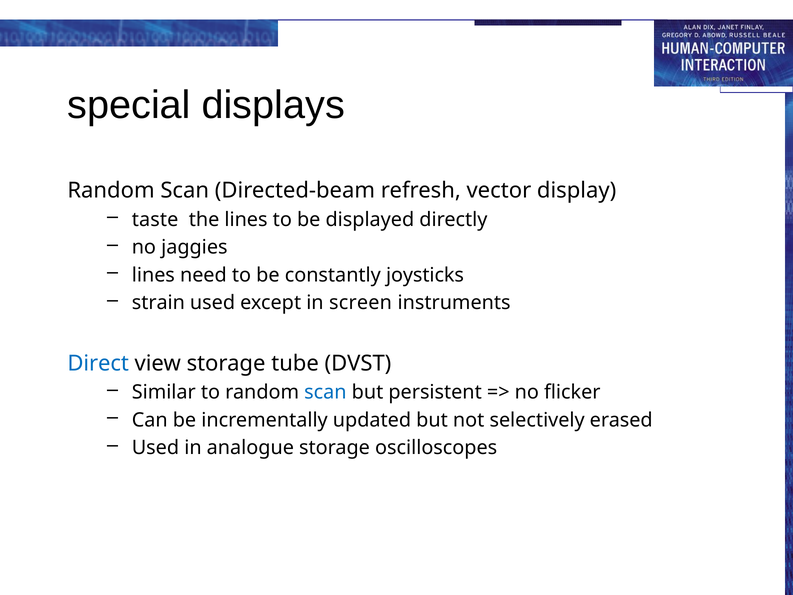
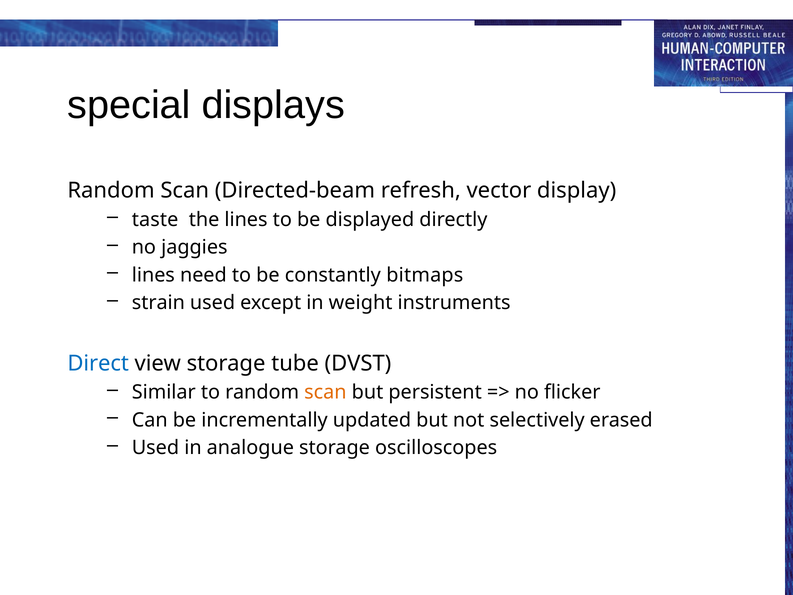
joysticks: joysticks -> bitmaps
screen: screen -> weight
scan at (325, 392) colour: blue -> orange
